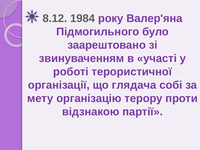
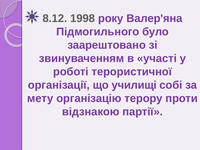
1984: 1984 -> 1998
глядача: глядача -> училищі
